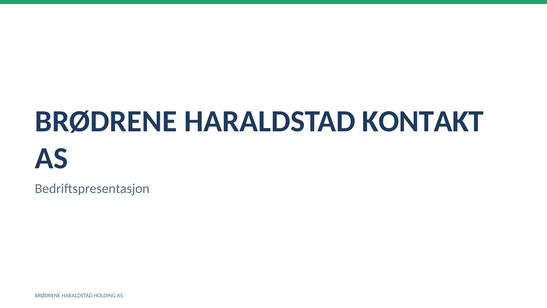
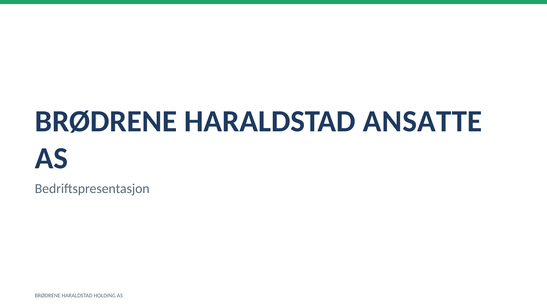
KONTAKT: KONTAKT -> ANSATTE
